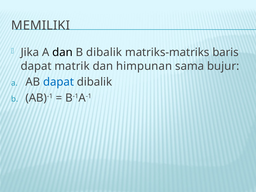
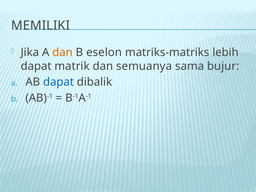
dan at (63, 52) colour: black -> orange
B dibalik: dibalik -> eselon
baris: baris -> lebih
himpunan: himpunan -> semuanya
